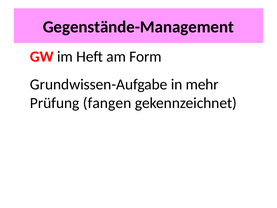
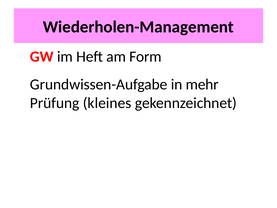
Gegenstände-Management: Gegenstände-Management -> Wiederholen-Management
fangen: fangen -> kleines
